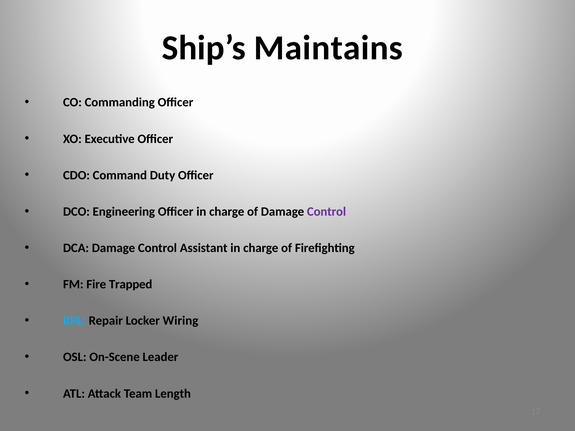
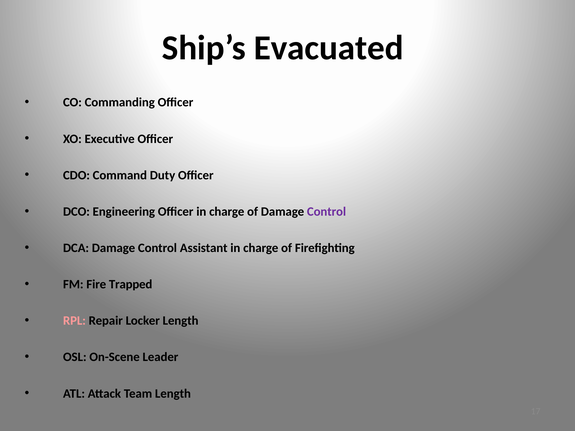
Maintains: Maintains -> Evacuated
RPL colour: light blue -> pink
Locker Wiring: Wiring -> Length
